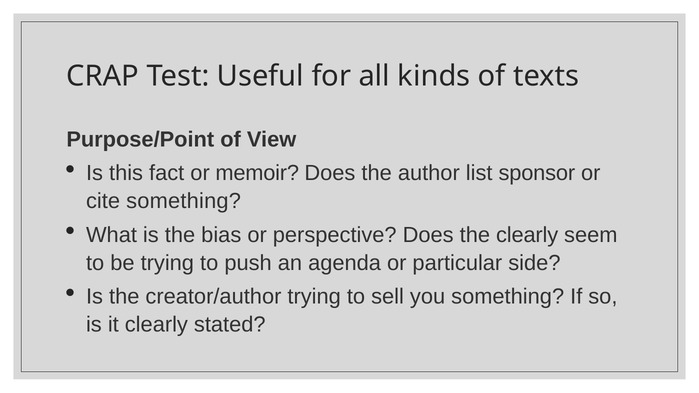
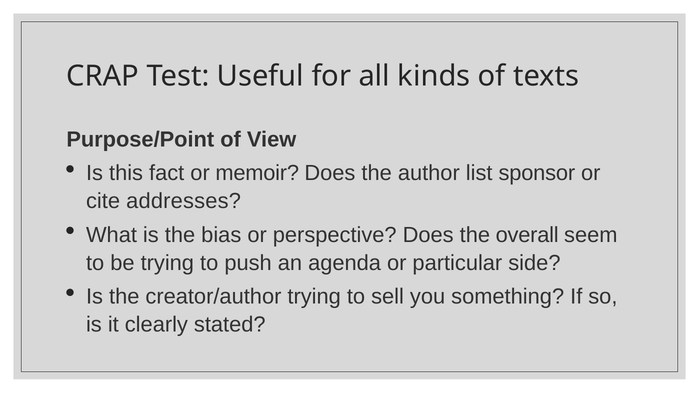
cite something: something -> addresses
the clearly: clearly -> overall
